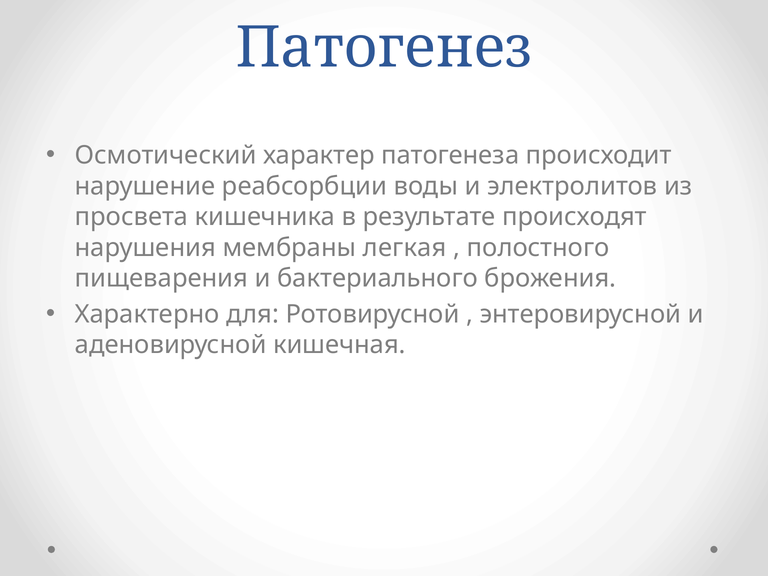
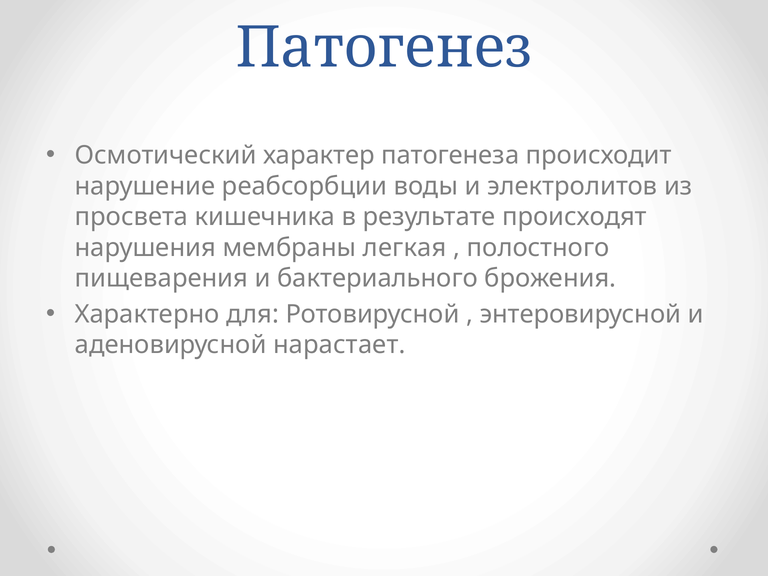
кишечная: кишечная -> нарастает
